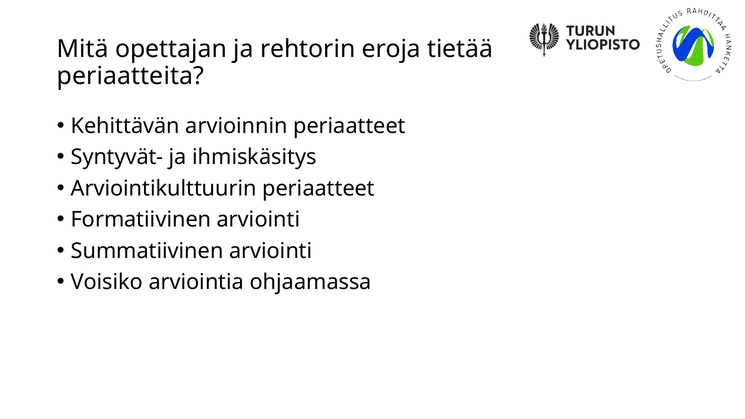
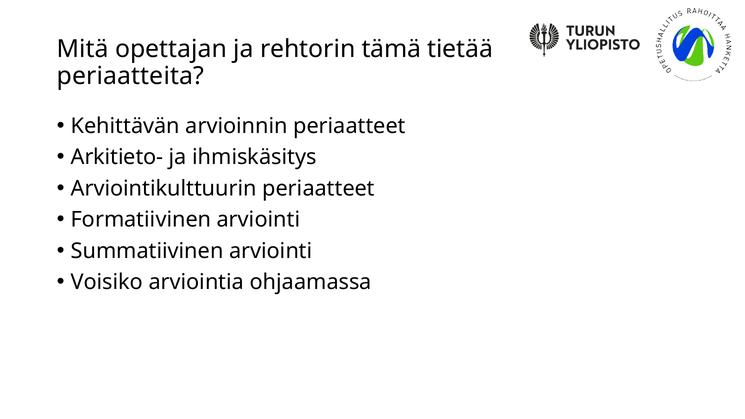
eroja: eroja -> tämä
Syntyvät-: Syntyvät- -> Arkitieto-
